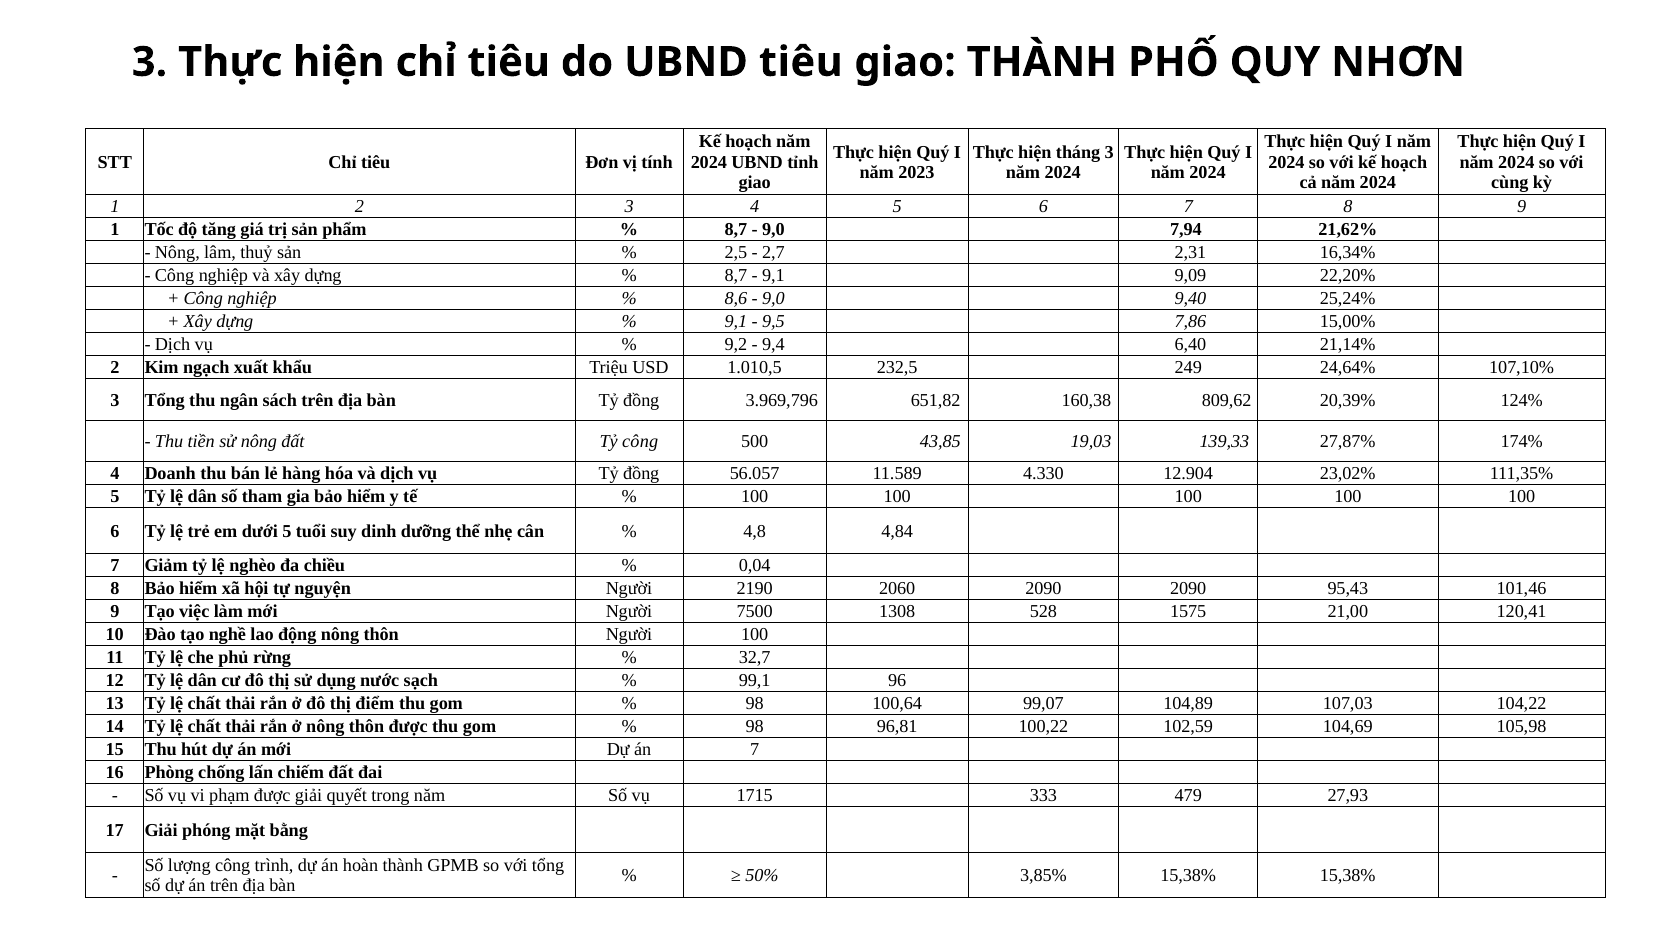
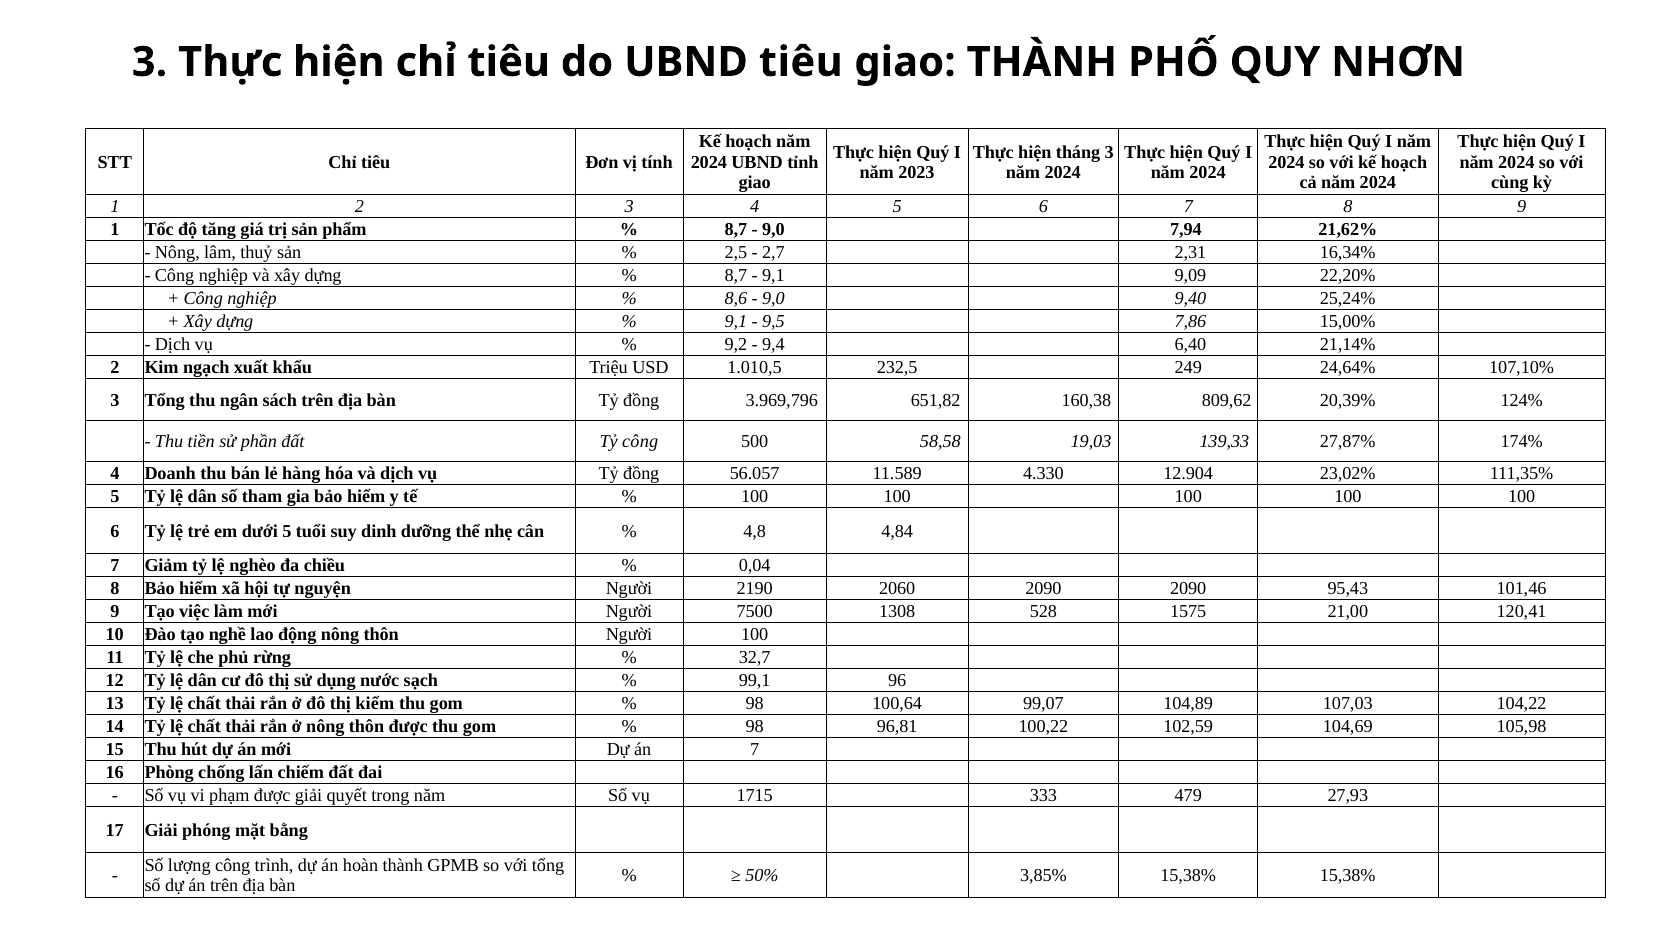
sử nông: nông -> phần
43,85: 43,85 -> 58,58
điểm: điểm -> kiểm
